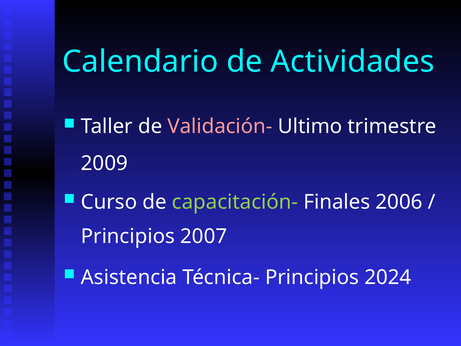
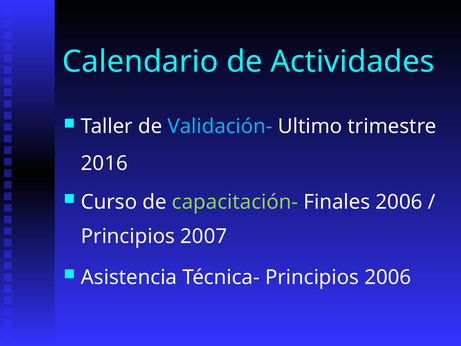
Validación- colour: pink -> light blue
2009: 2009 -> 2016
Principios 2024: 2024 -> 2006
